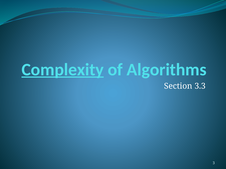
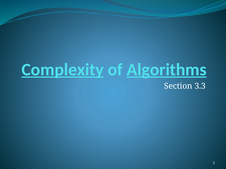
Algorithms underline: none -> present
